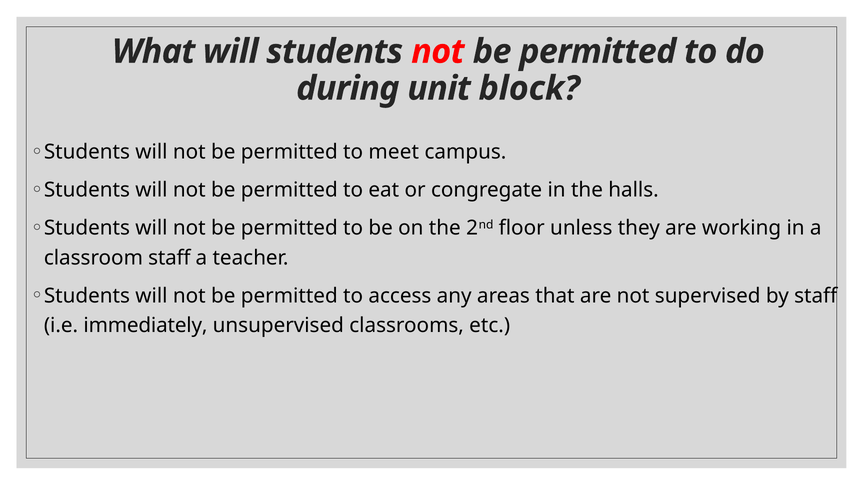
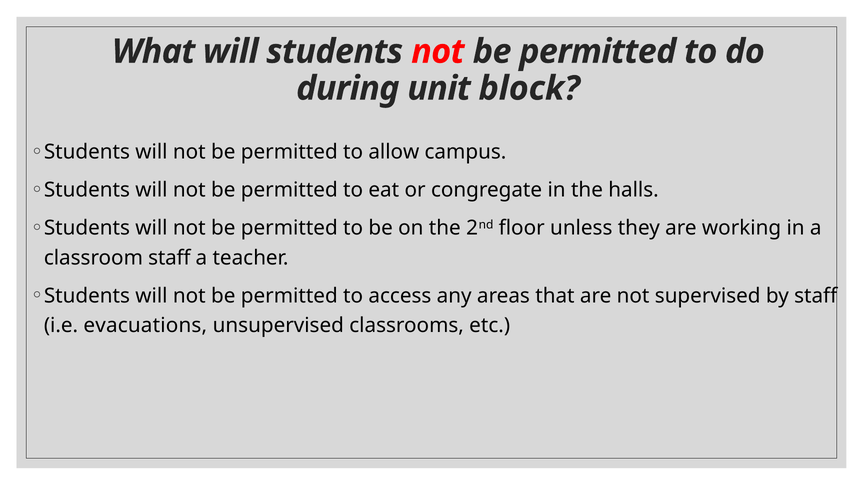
meet: meet -> allow
immediately: immediately -> evacuations
